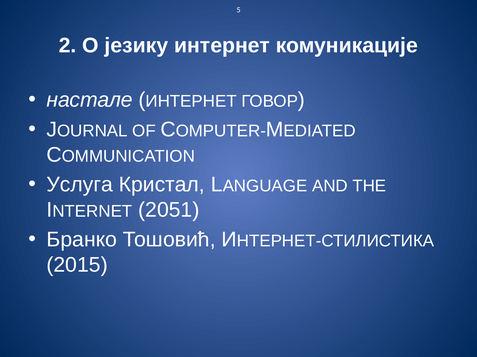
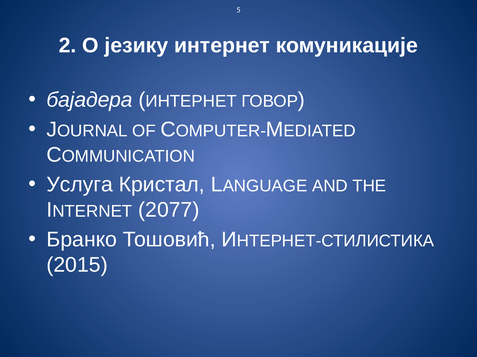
настале: настале -> бајадера
2051: 2051 -> 2077
